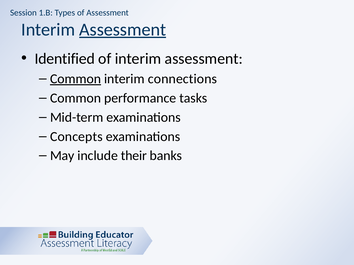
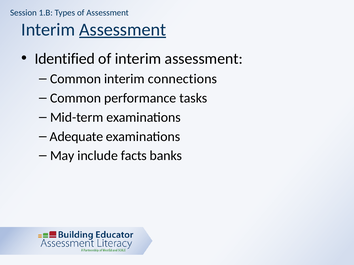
Common at (76, 79) underline: present -> none
Concepts: Concepts -> Adequate
their: their -> facts
